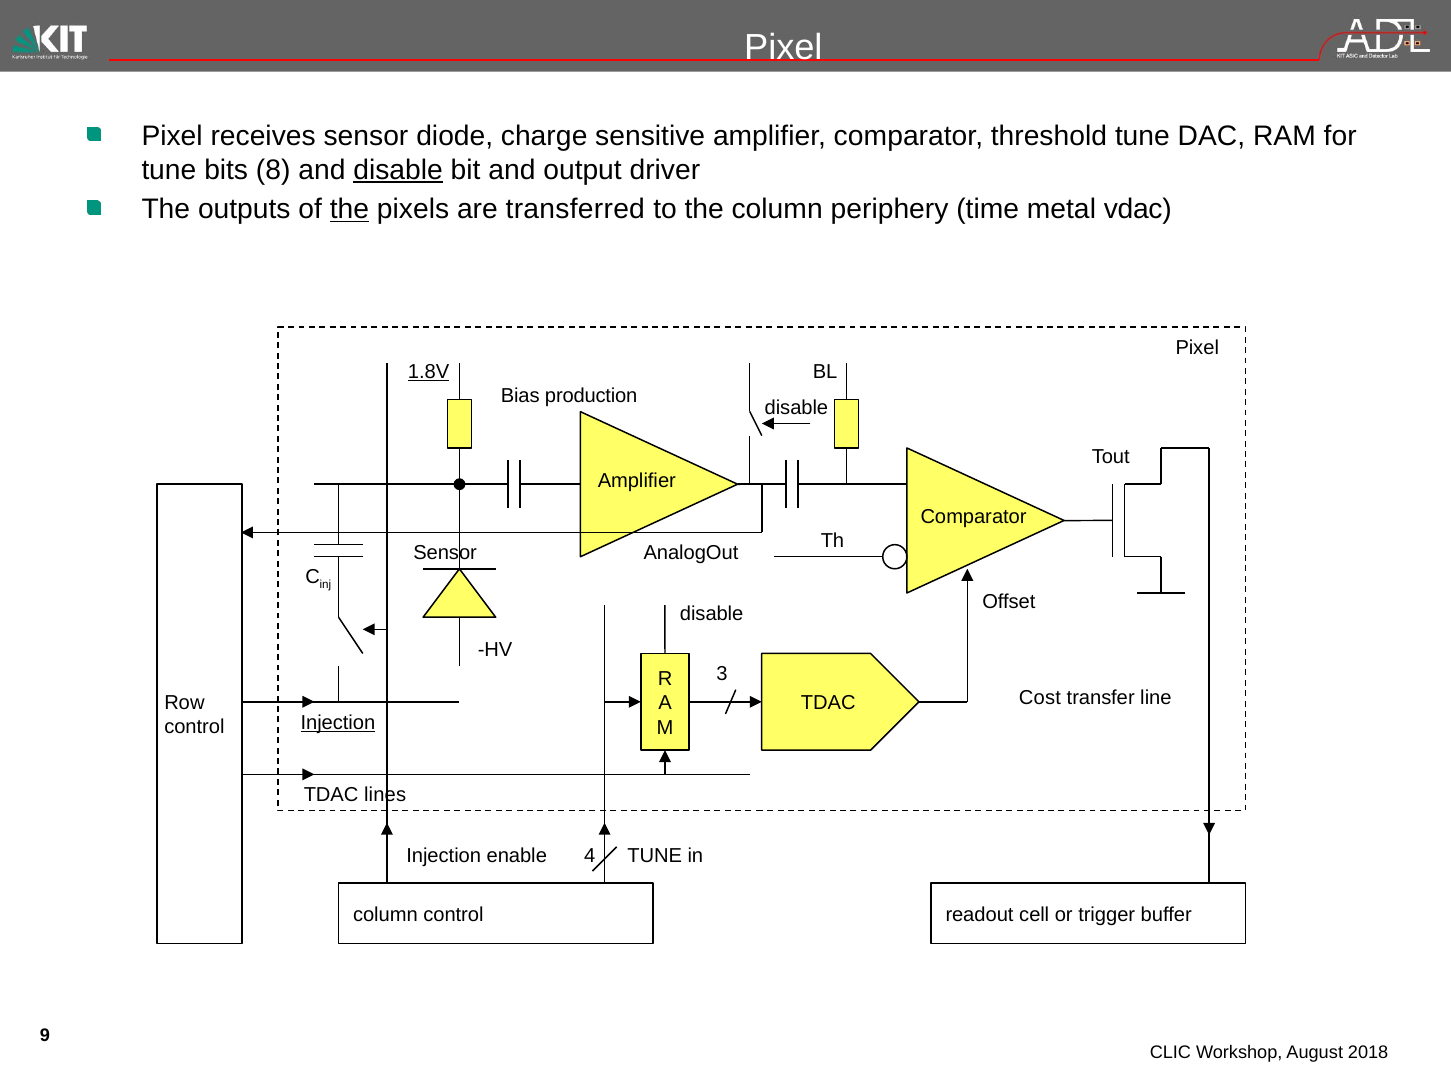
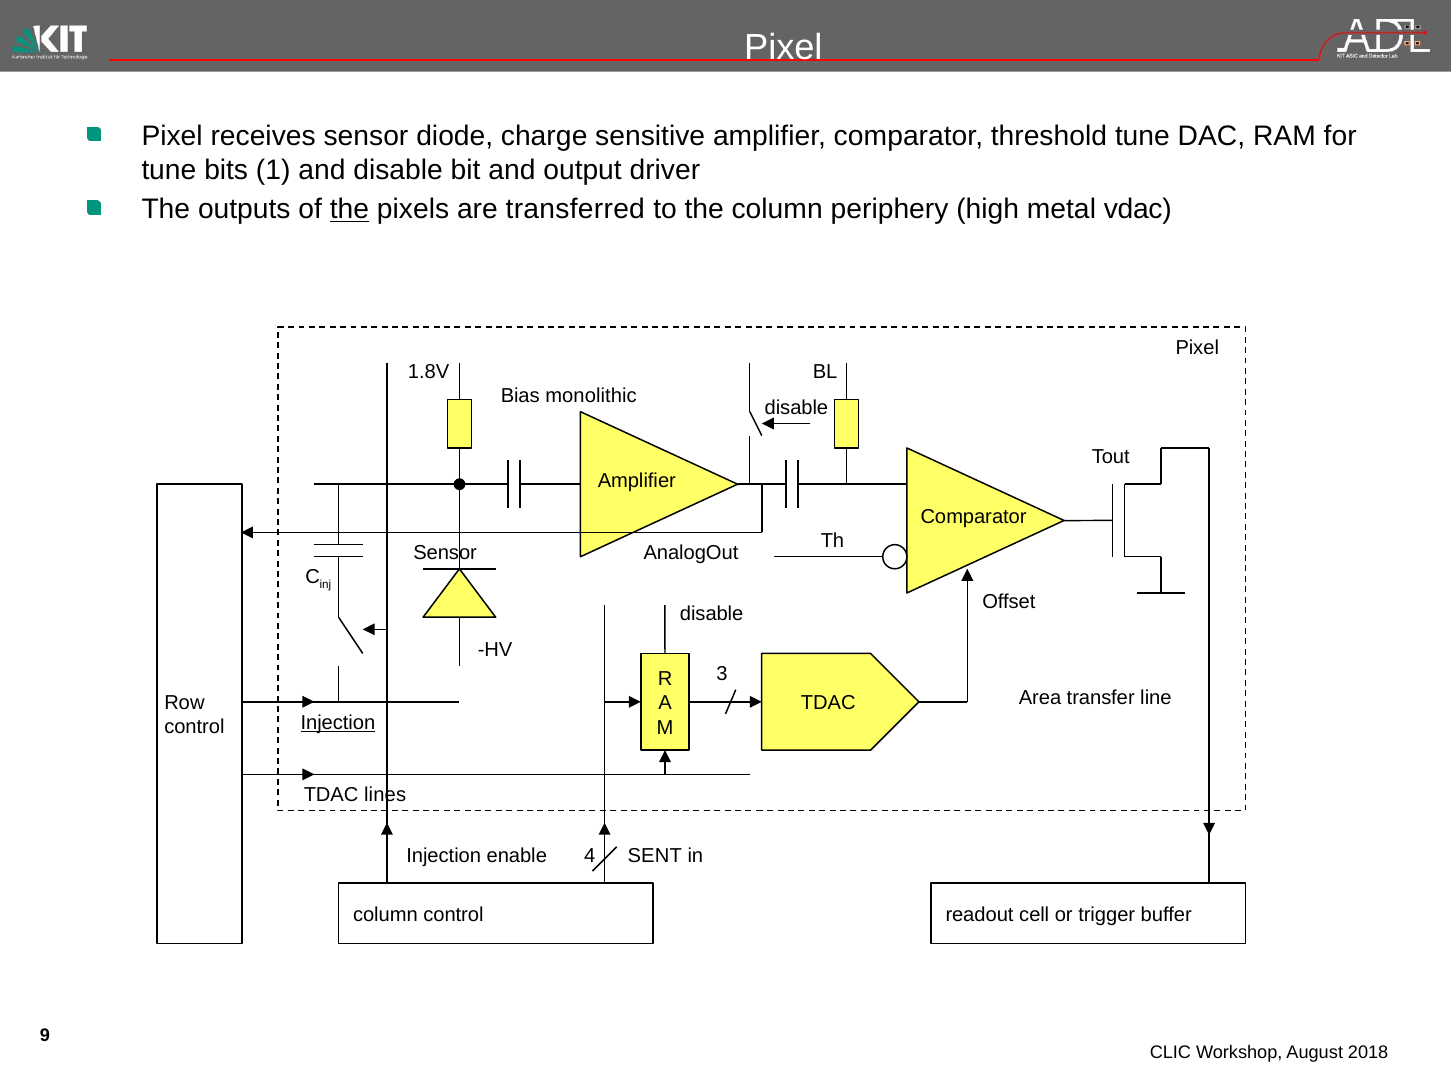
8: 8 -> 1
disable at (398, 170) underline: present -> none
time: time -> high
1.8V underline: present -> none
production: production -> monolithic
Cost: Cost -> Area
4 TUNE: TUNE -> SENT
